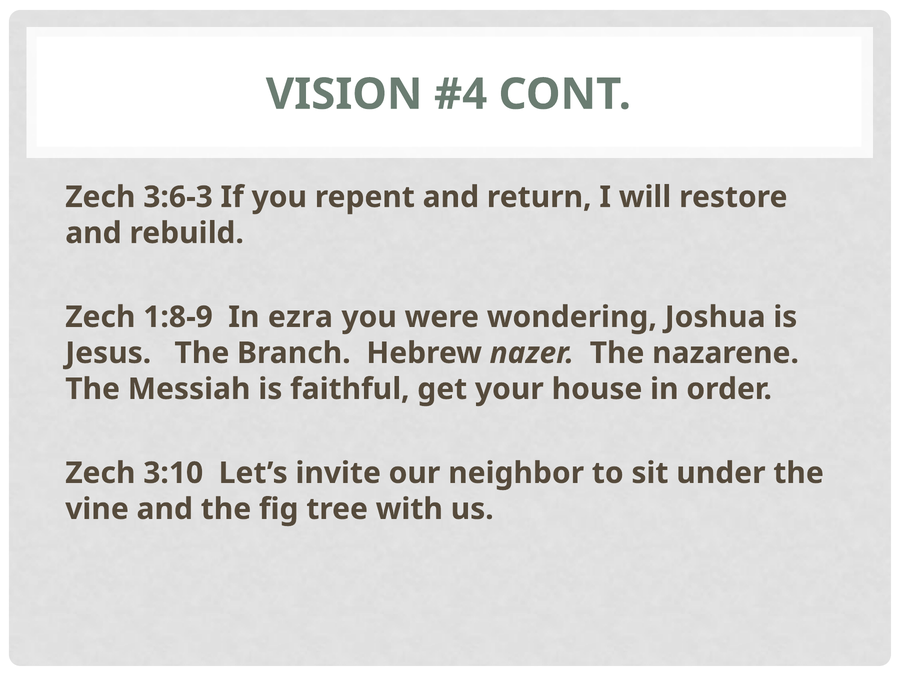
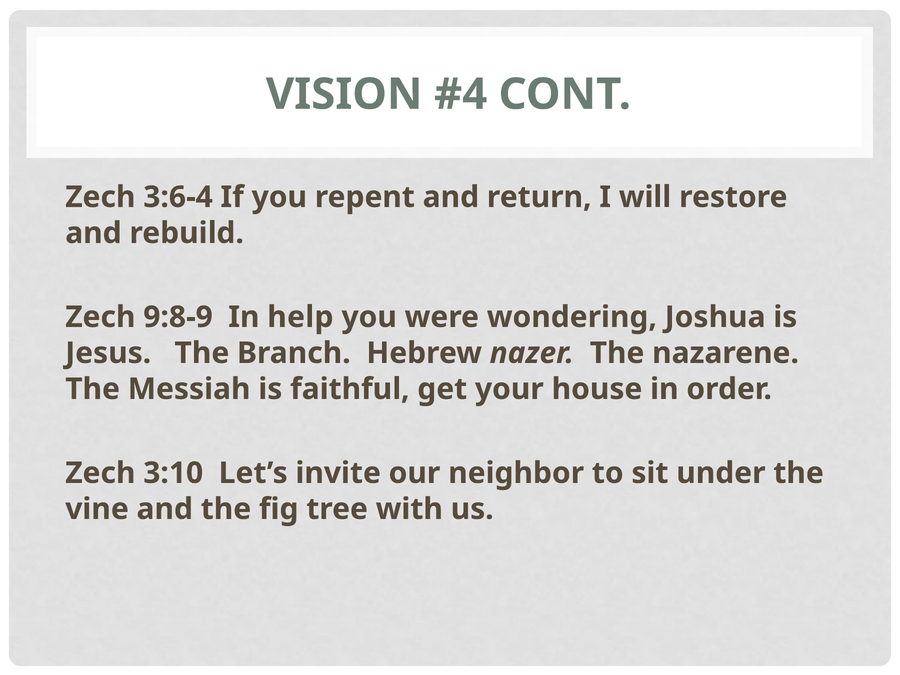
3:6-3: 3:6-3 -> 3:6-4
1:8-9: 1:8-9 -> 9:8-9
ezra: ezra -> help
